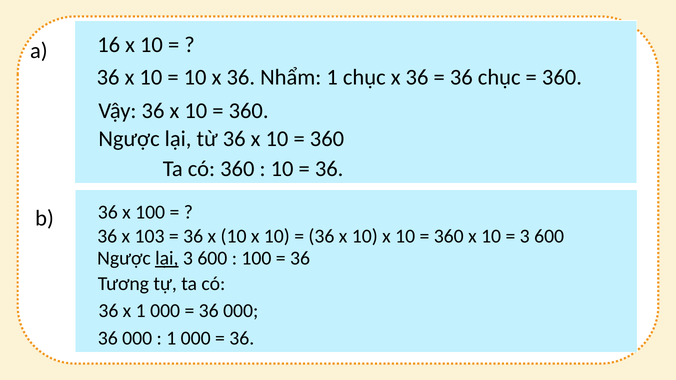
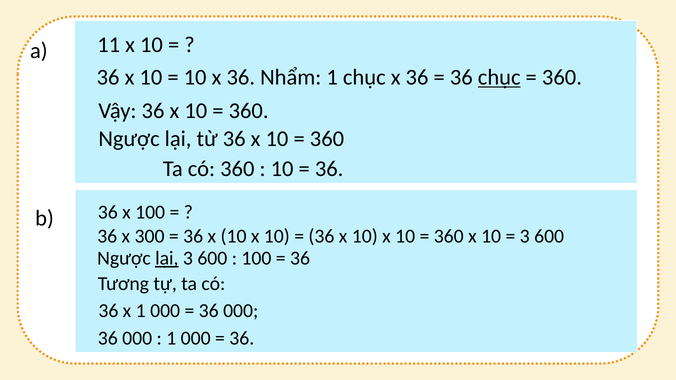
16: 16 -> 11
chục at (499, 77) underline: none -> present
103: 103 -> 300
